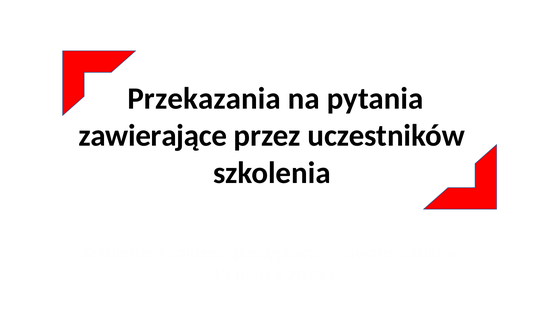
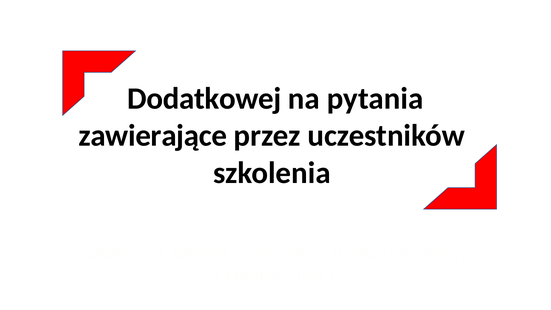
Przekazania: Przekazania -> Dodatkowej
